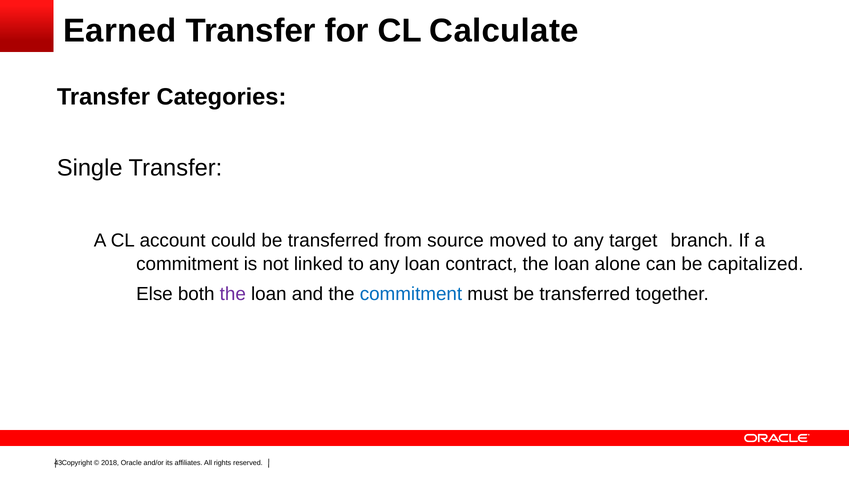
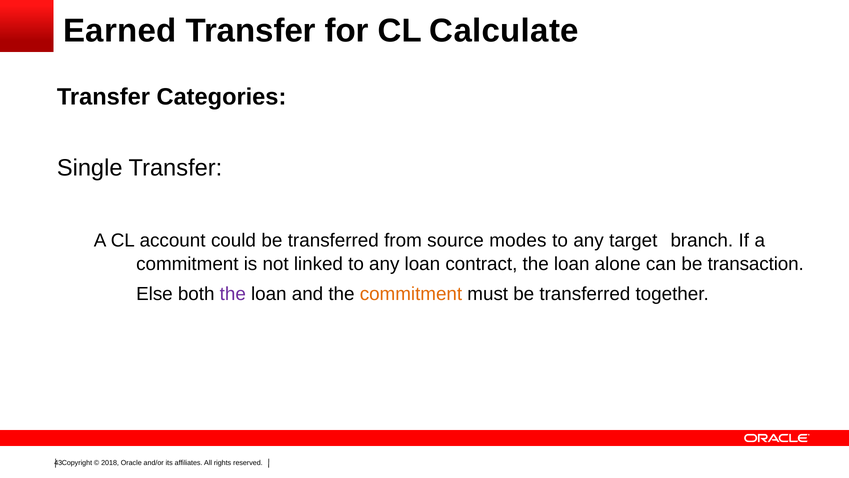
moved: moved -> modes
capitalized: capitalized -> transaction
commitment at (411, 294) colour: blue -> orange
